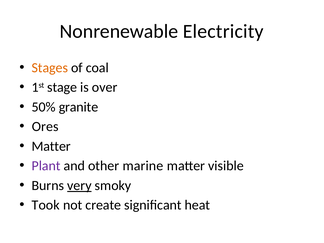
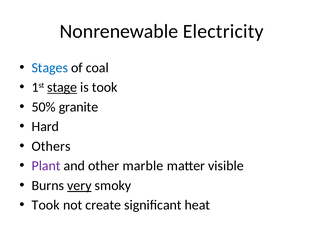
Stages colour: orange -> blue
stage underline: none -> present
is over: over -> took
Ores: Ores -> Hard
Matter at (51, 146): Matter -> Others
marine: marine -> marble
